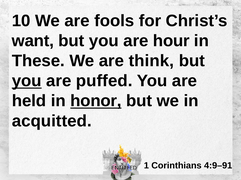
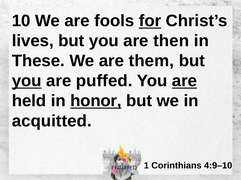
for underline: none -> present
want: want -> lives
hour: hour -> then
think: think -> them
are at (185, 81) underline: none -> present
4:9–91: 4:9–91 -> 4:9–10
